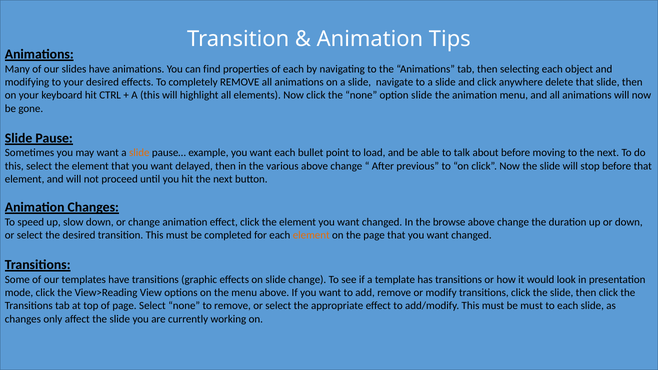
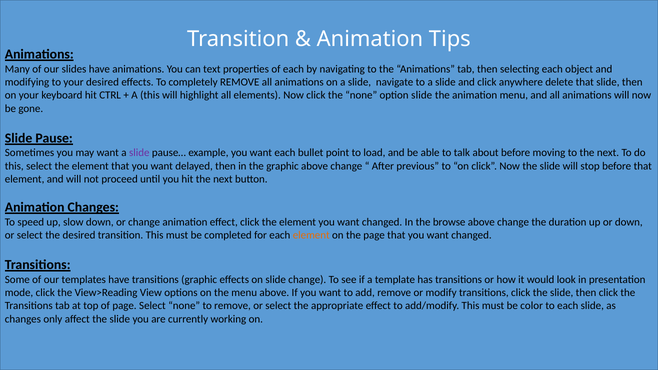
find: find -> text
slide at (139, 153) colour: orange -> purple
the various: various -> graphic
be must: must -> color
